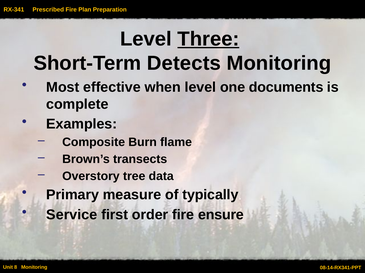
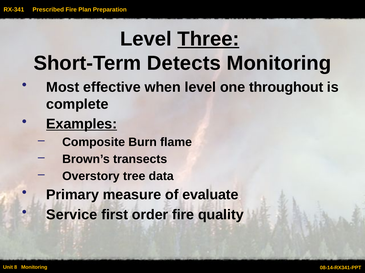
documents: documents -> throughout
Examples underline: none -> present
typically: typically -> evaluate
ensure: ensure -> quality
